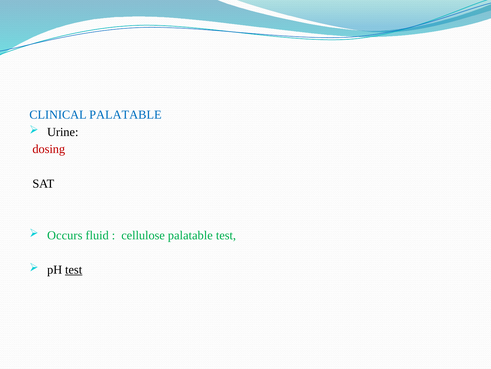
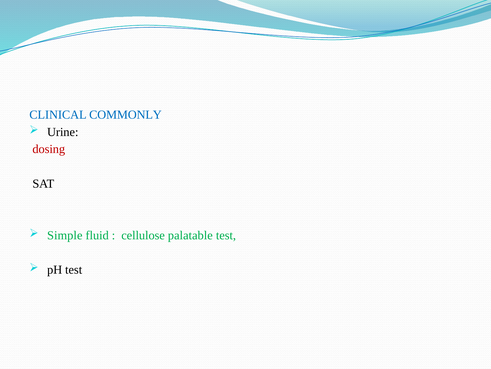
CLINICAL PALATABLE: PALATABLE -> COMMONLY
Occurs: Occurs -> Simple
test at (74, 269) underline: present -> none
